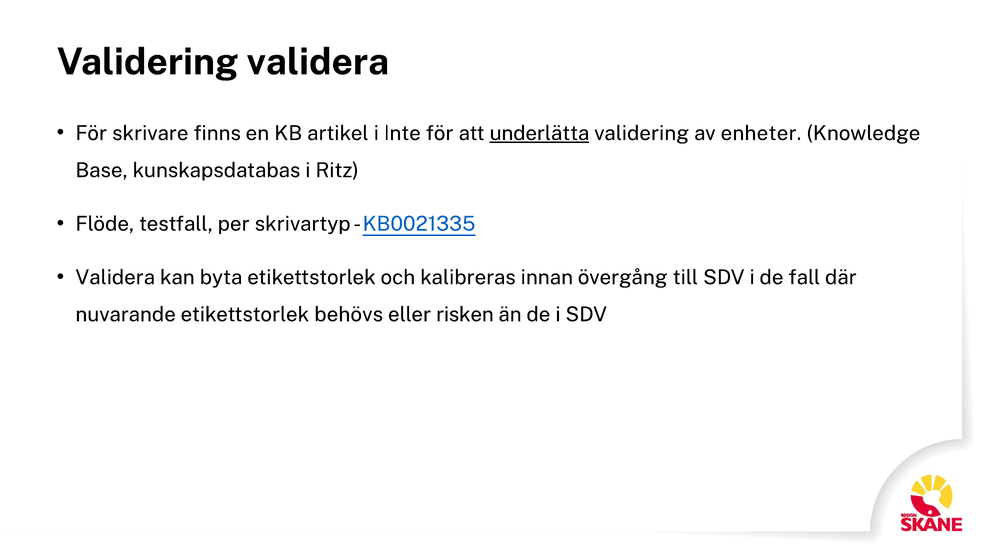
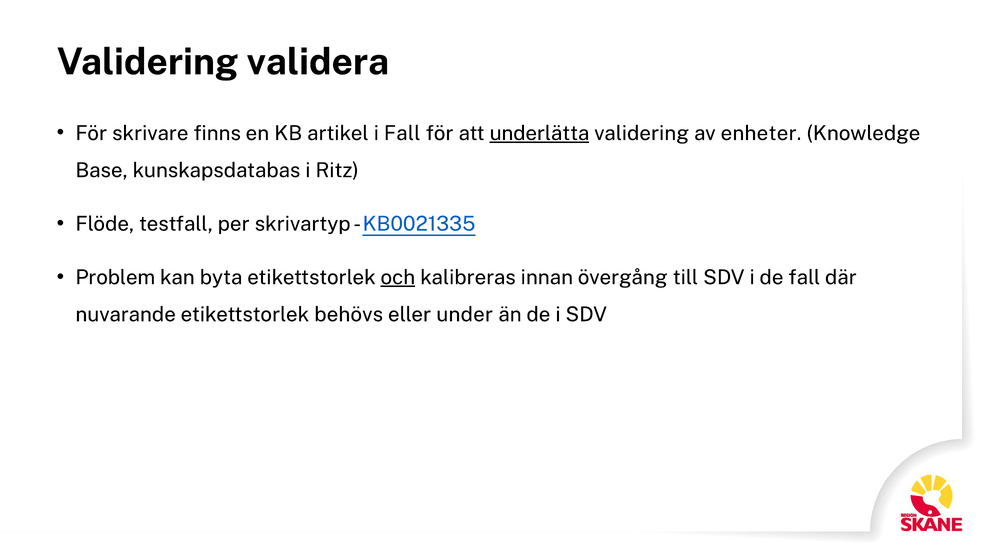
i Inte: Inte -> Fall
Validera at (115, 278): Validera -> Problem
och underline: none -> present
risken: risken -> under
